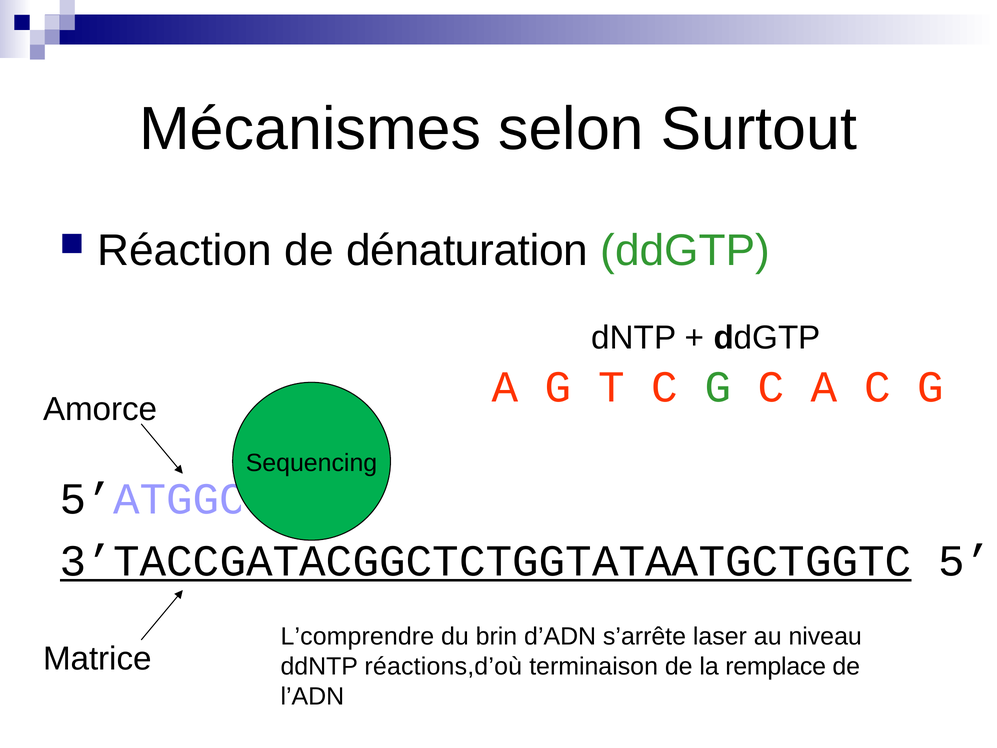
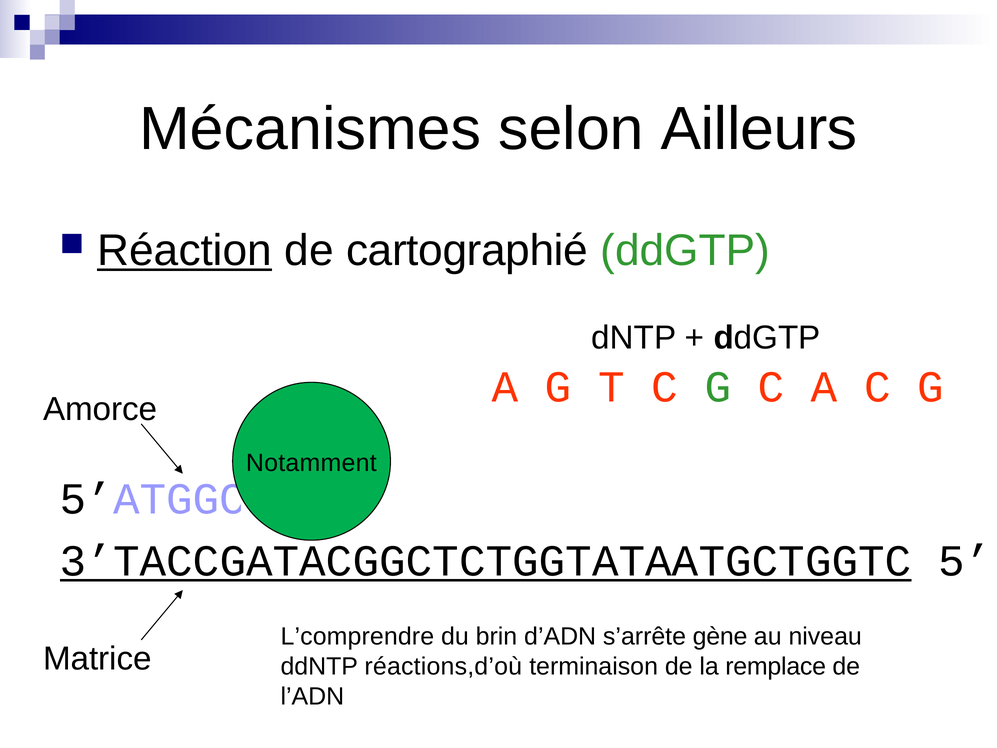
Surtout: Surtout -> Ailleurs
Réaction underline: none -> present
dénaturation: dénaturation -> cartographié
Sequencing: Sequencing -> Notamment
laser: laser -> gène
